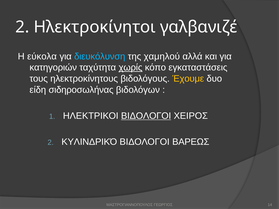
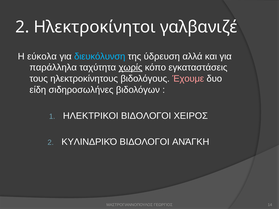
χαμηλού: χαμηλού -> ύδρευση
κατηγοριών: κατηγοριών -> παράλληλα
Έχουμε colour: yellow -> pink
σιδηροσωλήνας: σιδηροσωλήνας -> σιδηροσωλήνες
ΒΙΔΟΛΟΓΟΙ at (146, 116) underline: present -> none
ΒΑΡΕΩΣ: ΒΑΡΕΩΣ -> ΑΝΆΓΚΗ
